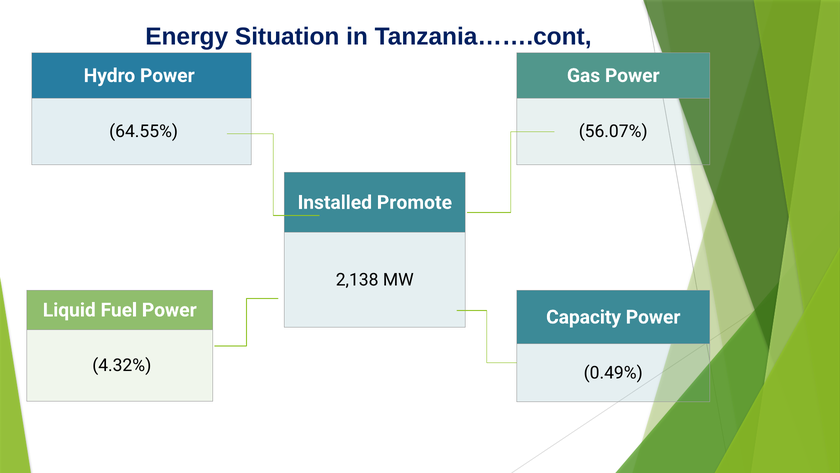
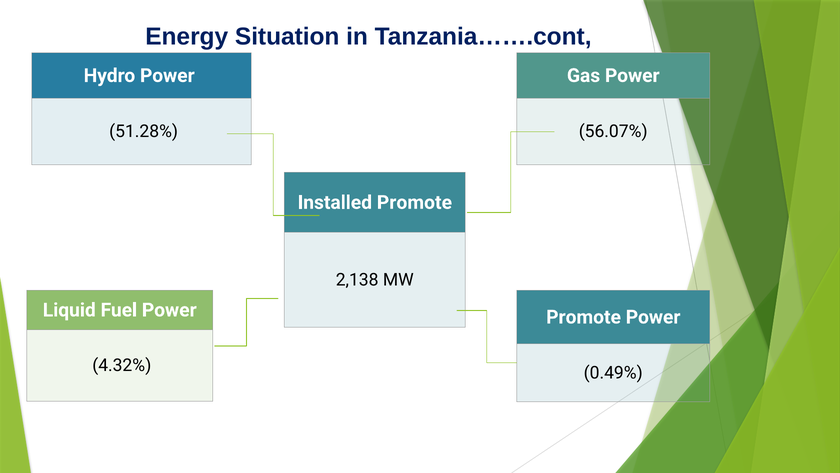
64.55%: 64.55% -> 51.28%
Capacity at (584, 317): Capacity -> Promote
